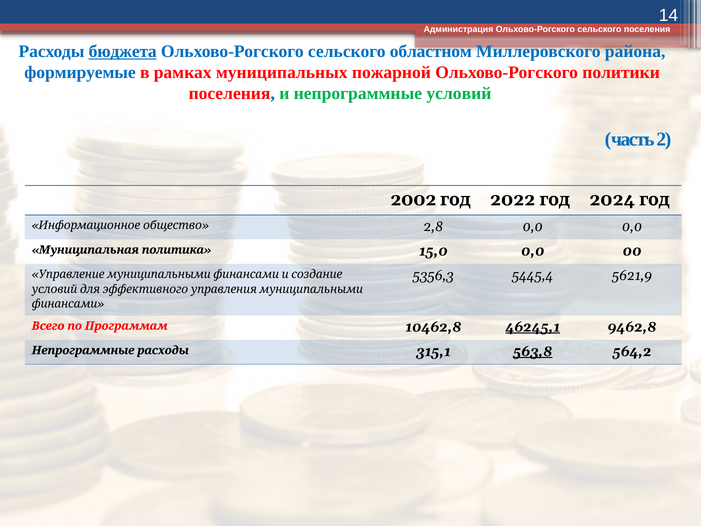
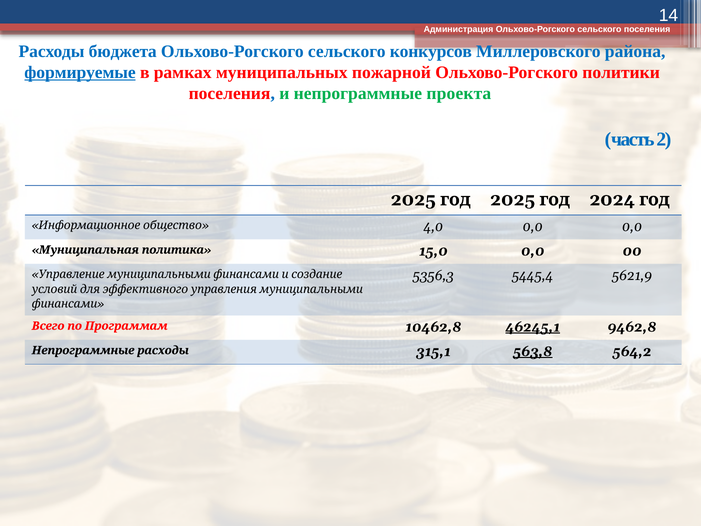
бюджета underline: present -> none
областном: областном -> конкурсов
формируемые underline: none -> present
условий: условий -> проекта
2002 at (413, 199): 2002 -> 2025
год 2022: 2022 -> 2025
2,8: 2,8 -> 4,0
